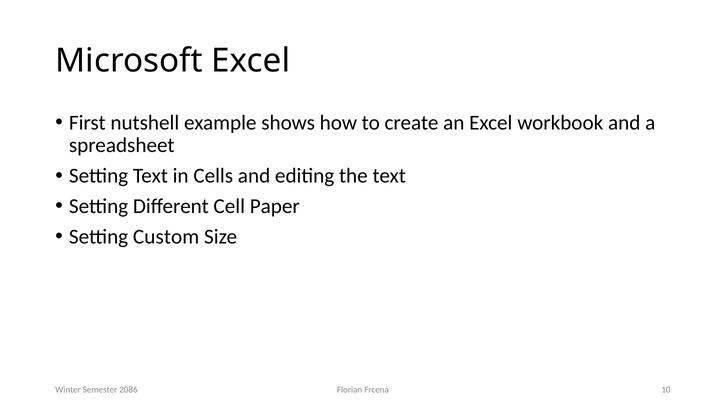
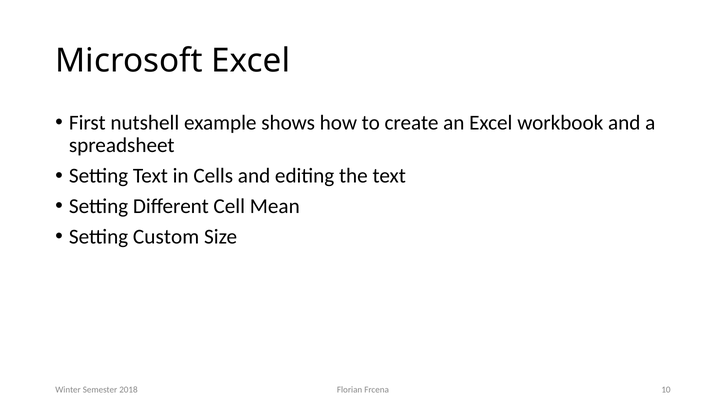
Paper: Paper -> Mean
2086: 2086 -> 2018
